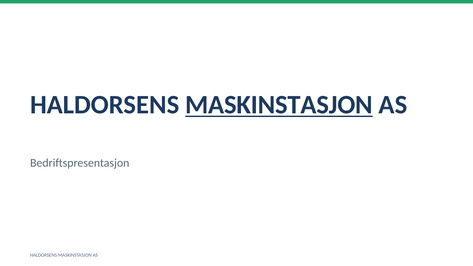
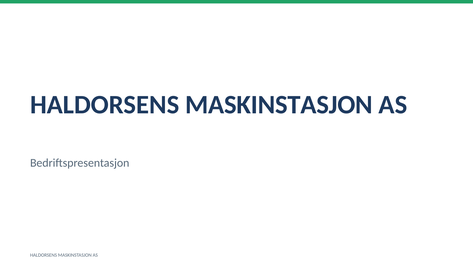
MASKINSTASJON at (279, 105) underline: present -> none
